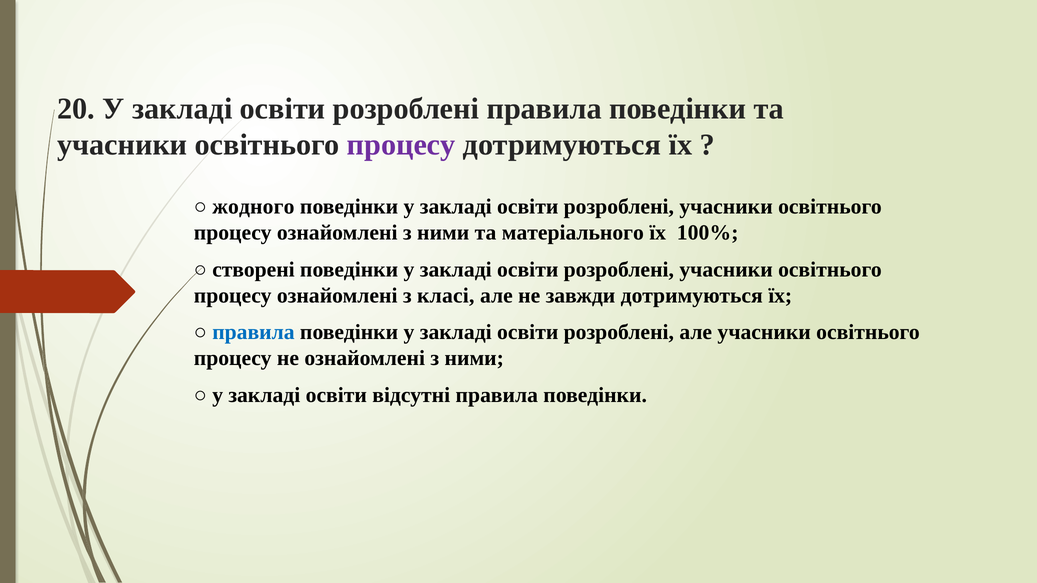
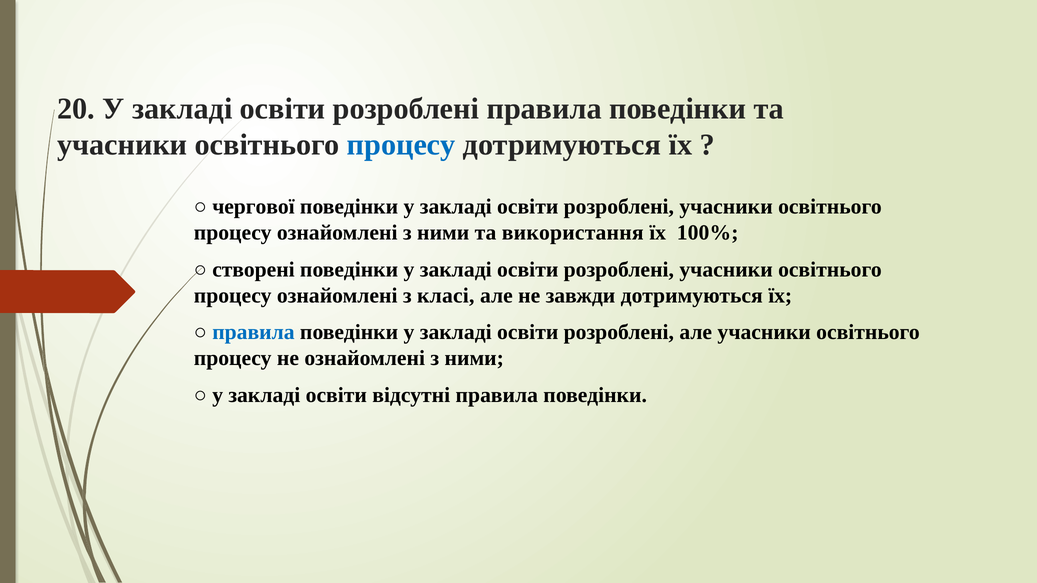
процесу at (401, 145) colour: purple -> blue
жодного: жодного -> чергової
матеріального: матеріального -> використання
